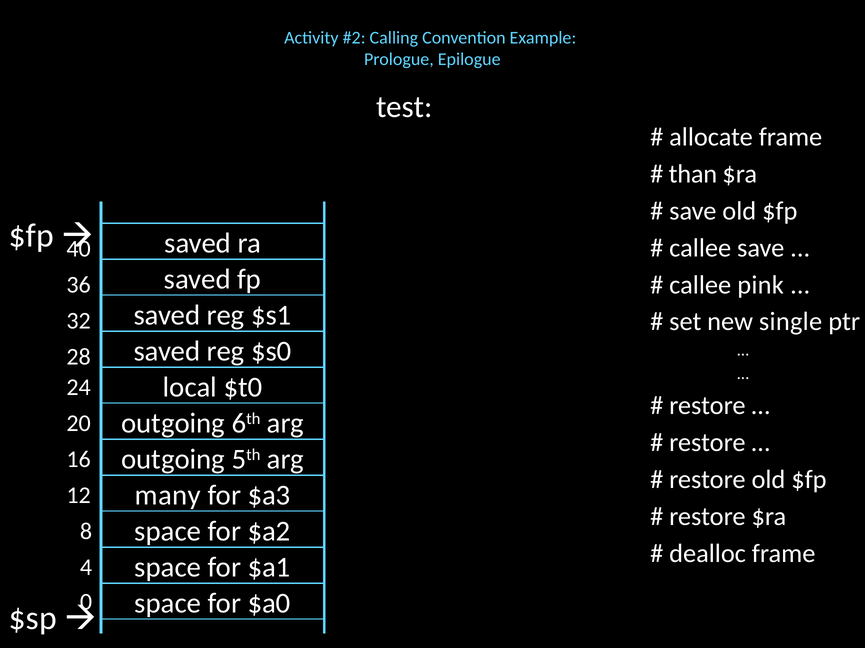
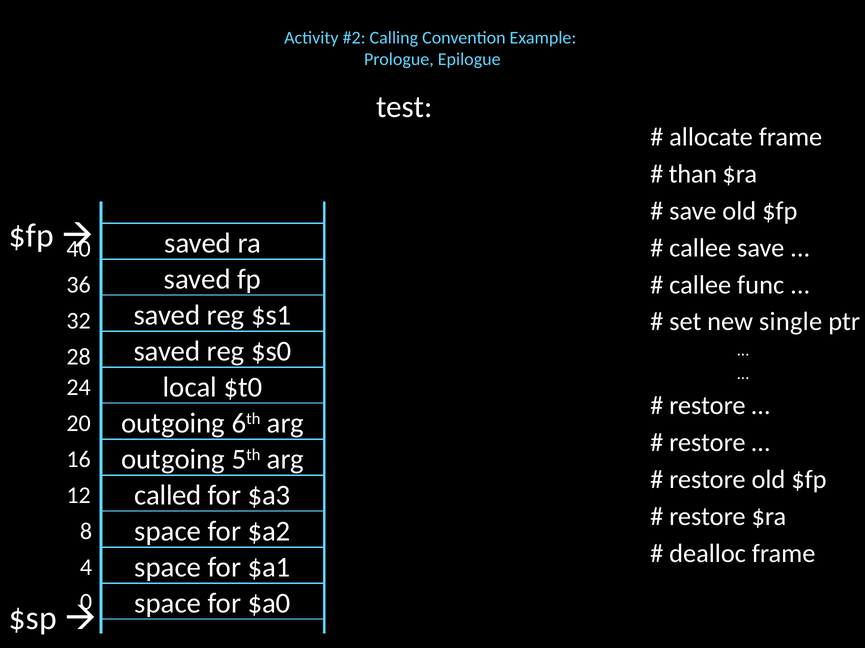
pink: pink -> func
many: many -> called
